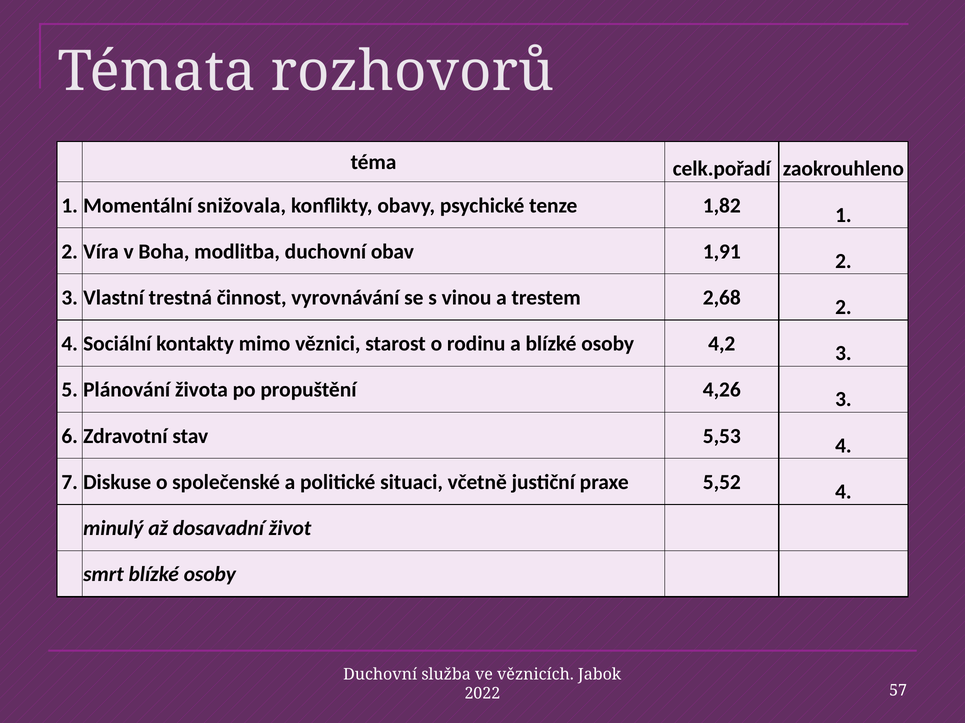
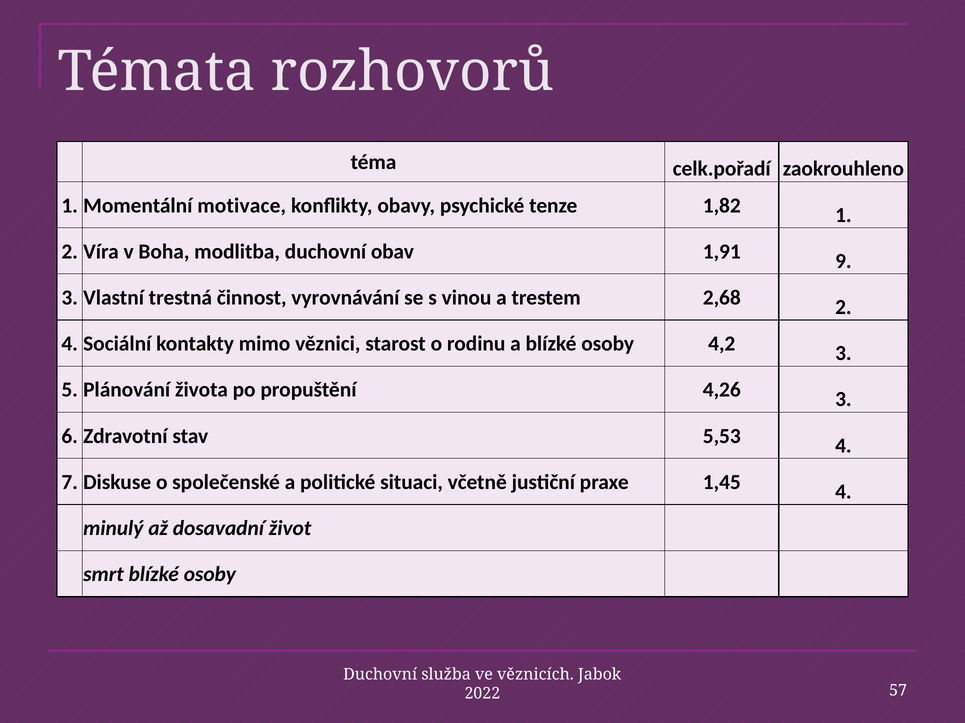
snižovala: snižovala -> motivace
1,91 2: 2 -> 9
5,52: 5,52 -> 1,45
